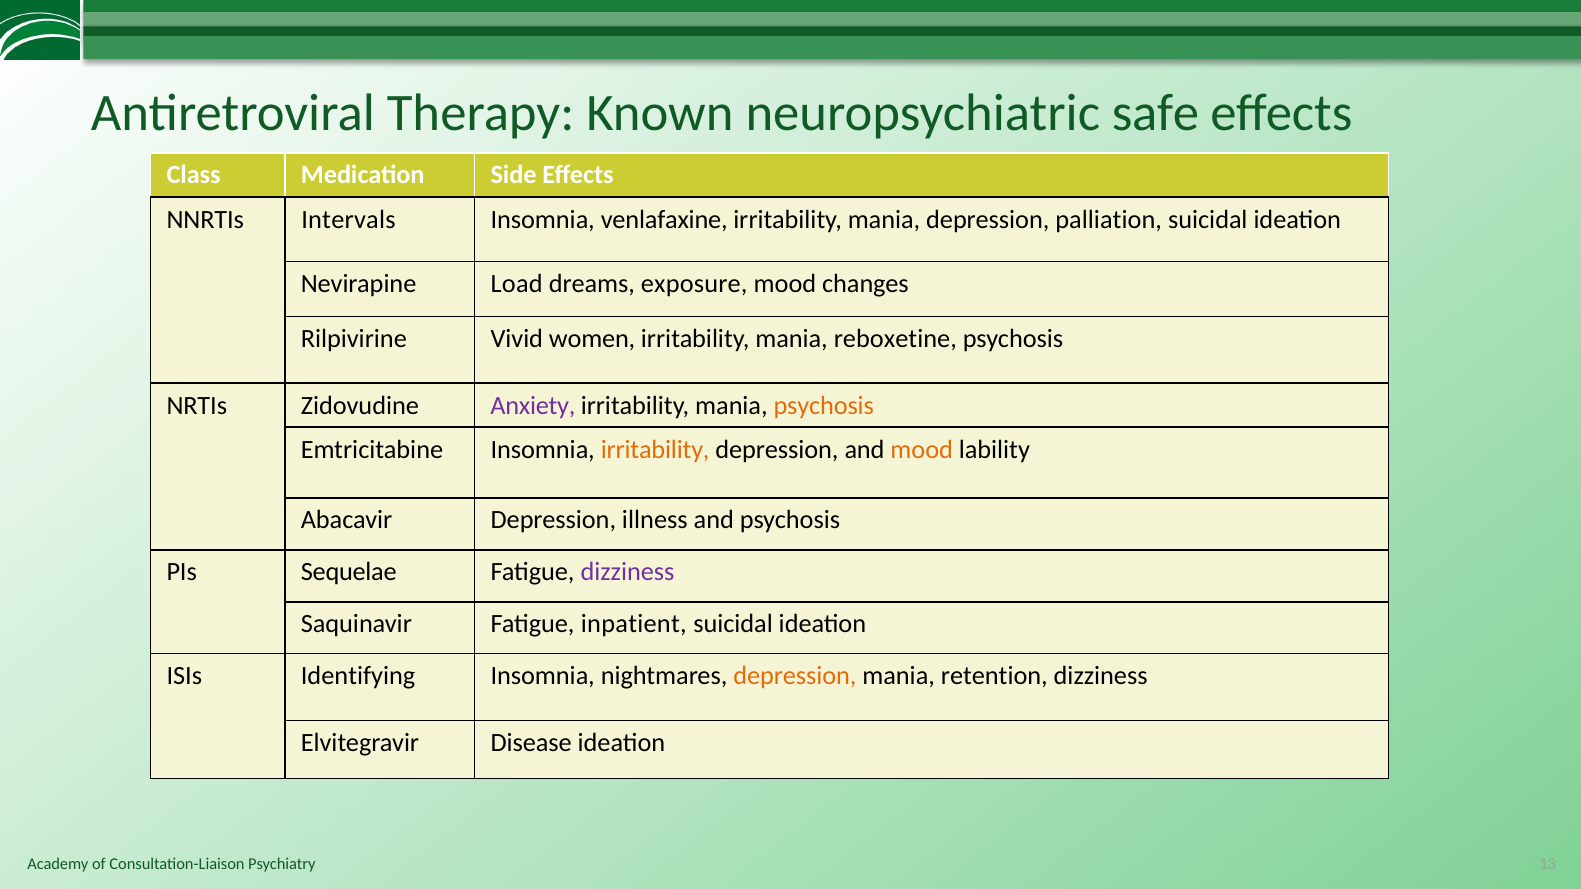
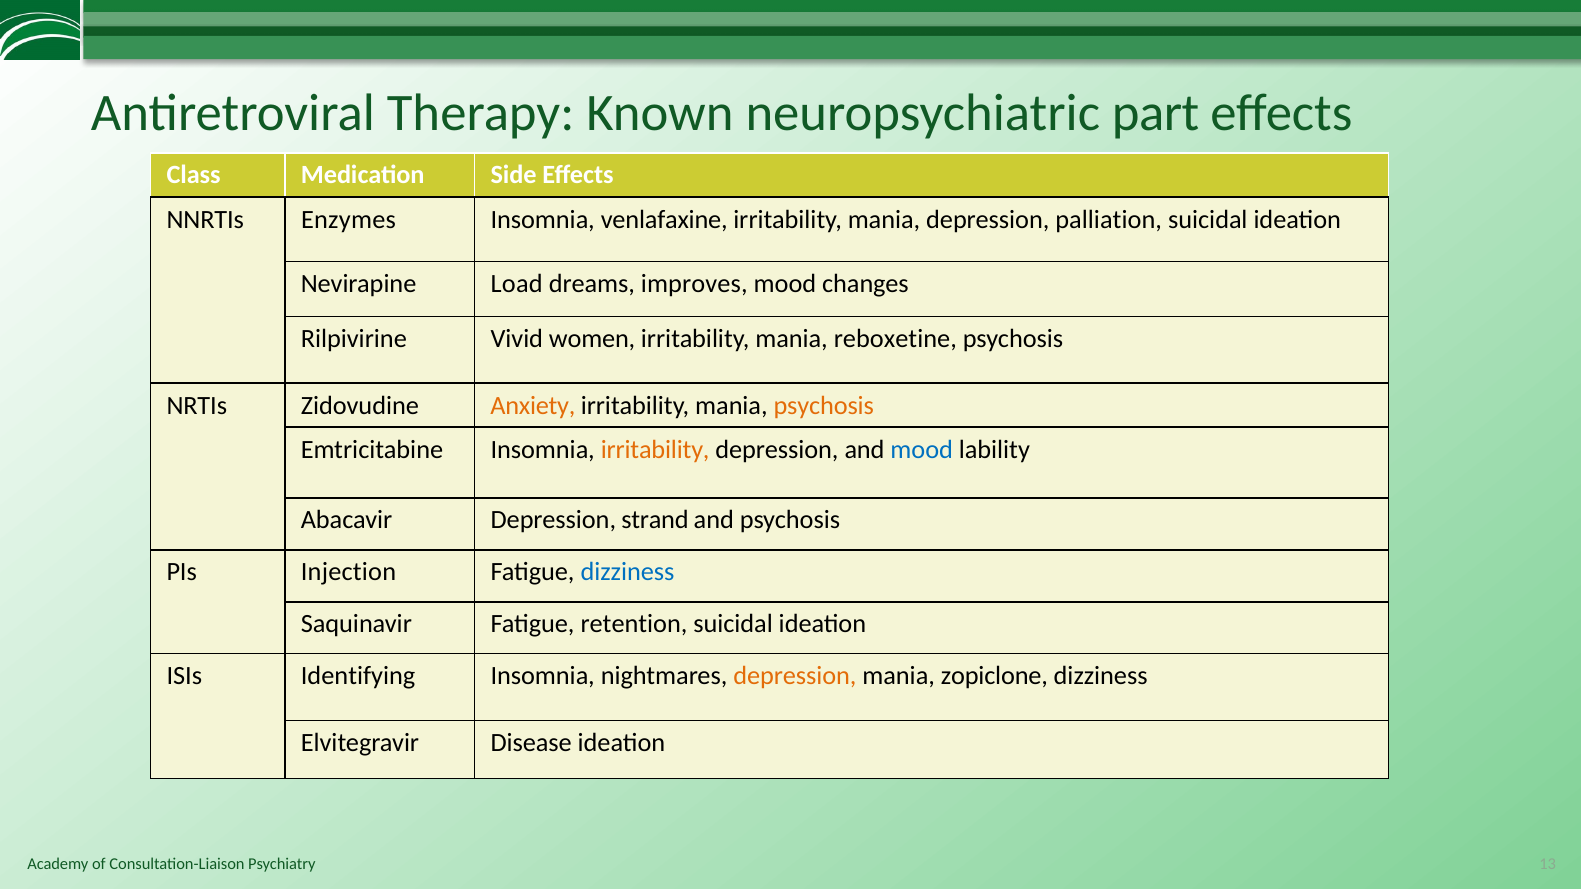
safe: safe -> part
Intervals: Intervals -> Enzymes
exposure: exposure -> improves
Anxiety colour: purple -> orange
mood at (922, 450) colour: orange -> blue
illness: illness -> strand
Sequelae: Sequelae -> Injection
dizziness at (628, 572) colour: purple -> blue
inpatient: inpatient -> retention
retention: retention -> zopiclone
